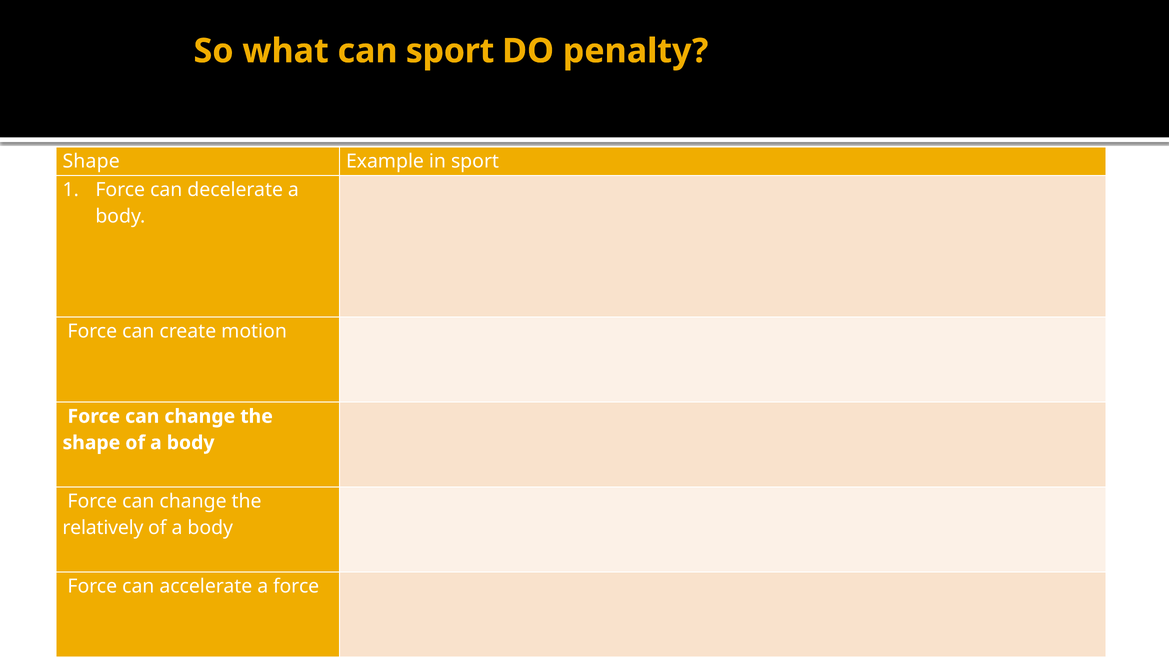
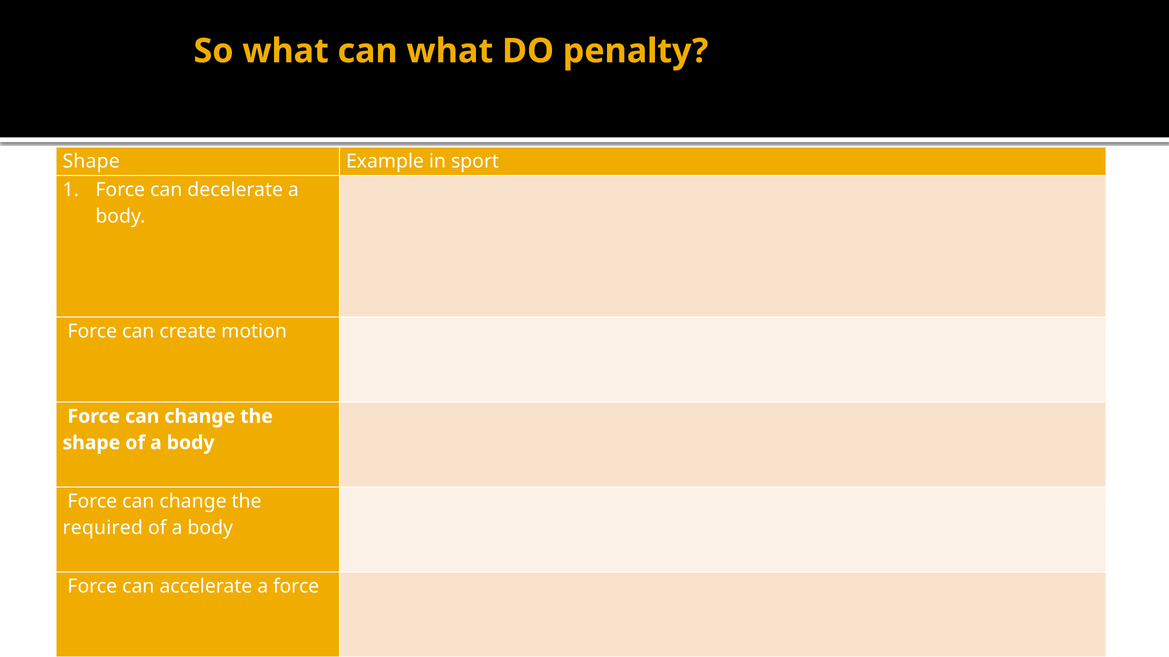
can sport: sport -> what
relatively: relatively -> required
